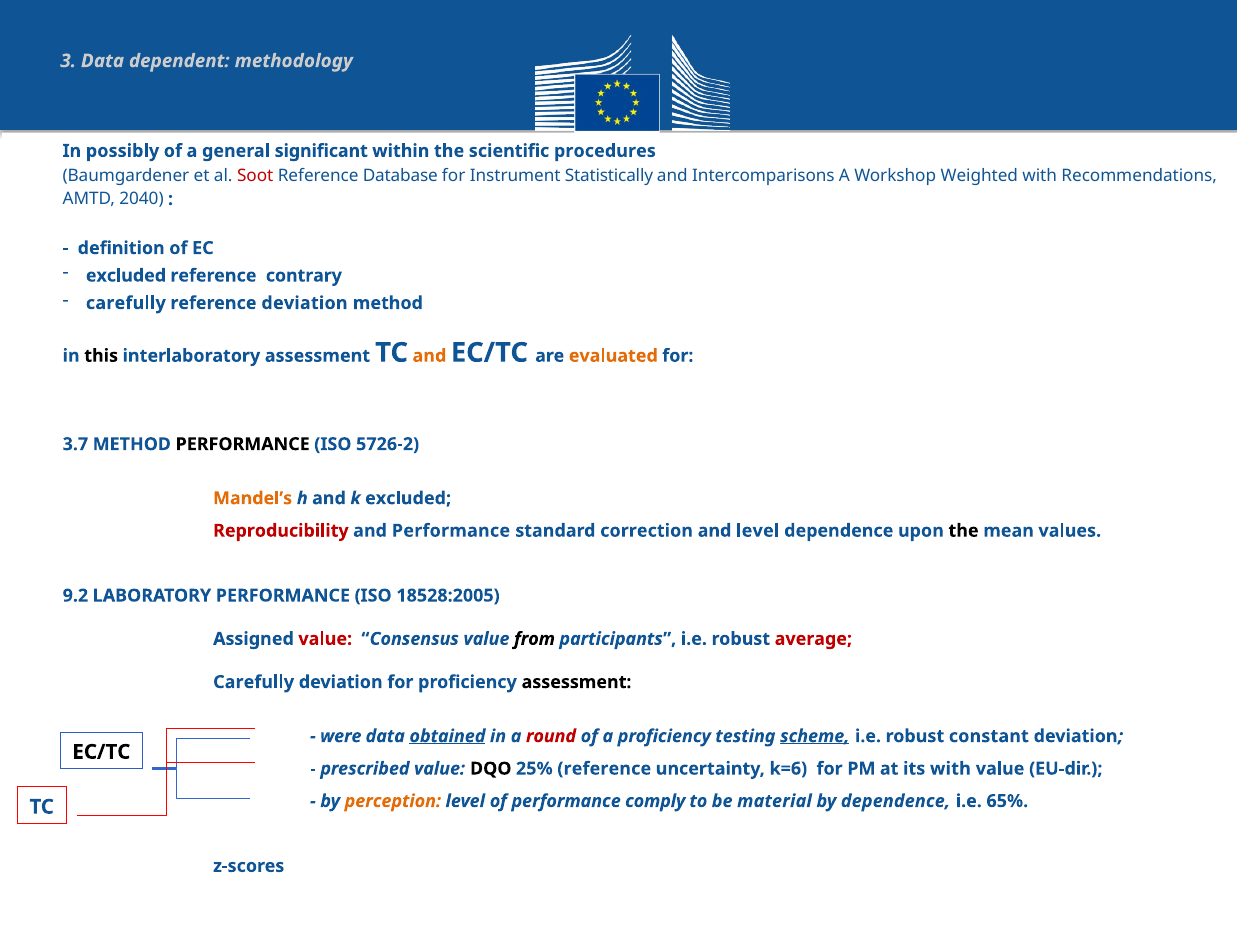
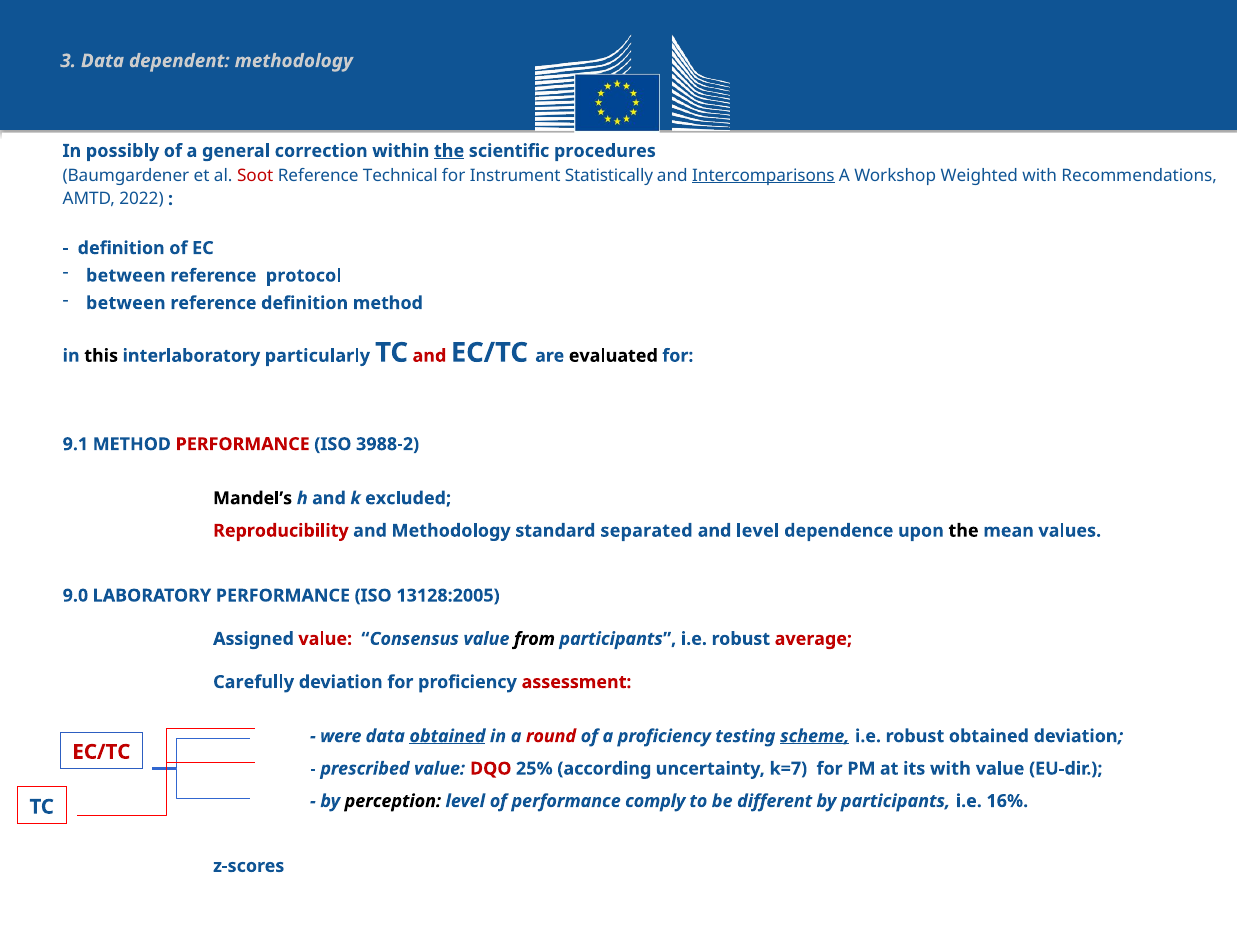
significant: significant -> correction
the at (449, 151) underline: none -> present
Database: Database -> Technical
Intercomparisons underline: none -> present
2040: 2040 -> 2022
excluded at (126, 276): excluded -> between
contrary: contrary -> protocol
carefully at (126, 303): carefully -> between
reference deviation: deviation -> definition
interlaboratory assessment: assessment -> particularly
and at (429, 356) colour: orange -> red
evaluated colour: orange -> black
3.7: 3.7 -> 9.1
PERFORMANCE at (243, 444) colour: black -> red
5726-2: 5726-2 -> 3988-2
Mandel’s colour: orange -> black
and Performance: Performance -> Methodology
correction: correction -> separated
9.2: 9.2 -> 9.0
18528:2005: 18528:2005 -> 13128:2005
assessment at (576, 682) colour: black -> red
robust constant: constant -> obtained
EC/TC at (101, 752) colour: black -> red
DQO colour: black -> red
25% reference: reference -> according
k=6: k=6 -> k=7
perception colour: orange -> black
material: material -> different
by dependence: dependence -> participants
65%: 65% -> 16%
